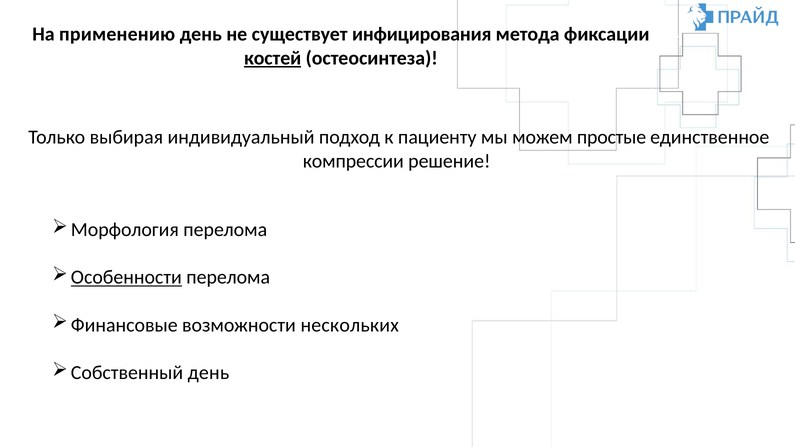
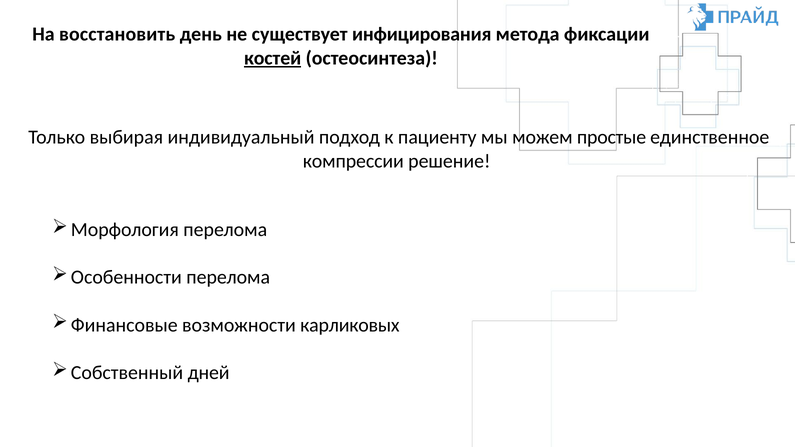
применению: применению -> восстановить
Особенности underline: present -> none
нескольких: нескольких -> карликовых
Собственный день: день -> дней
